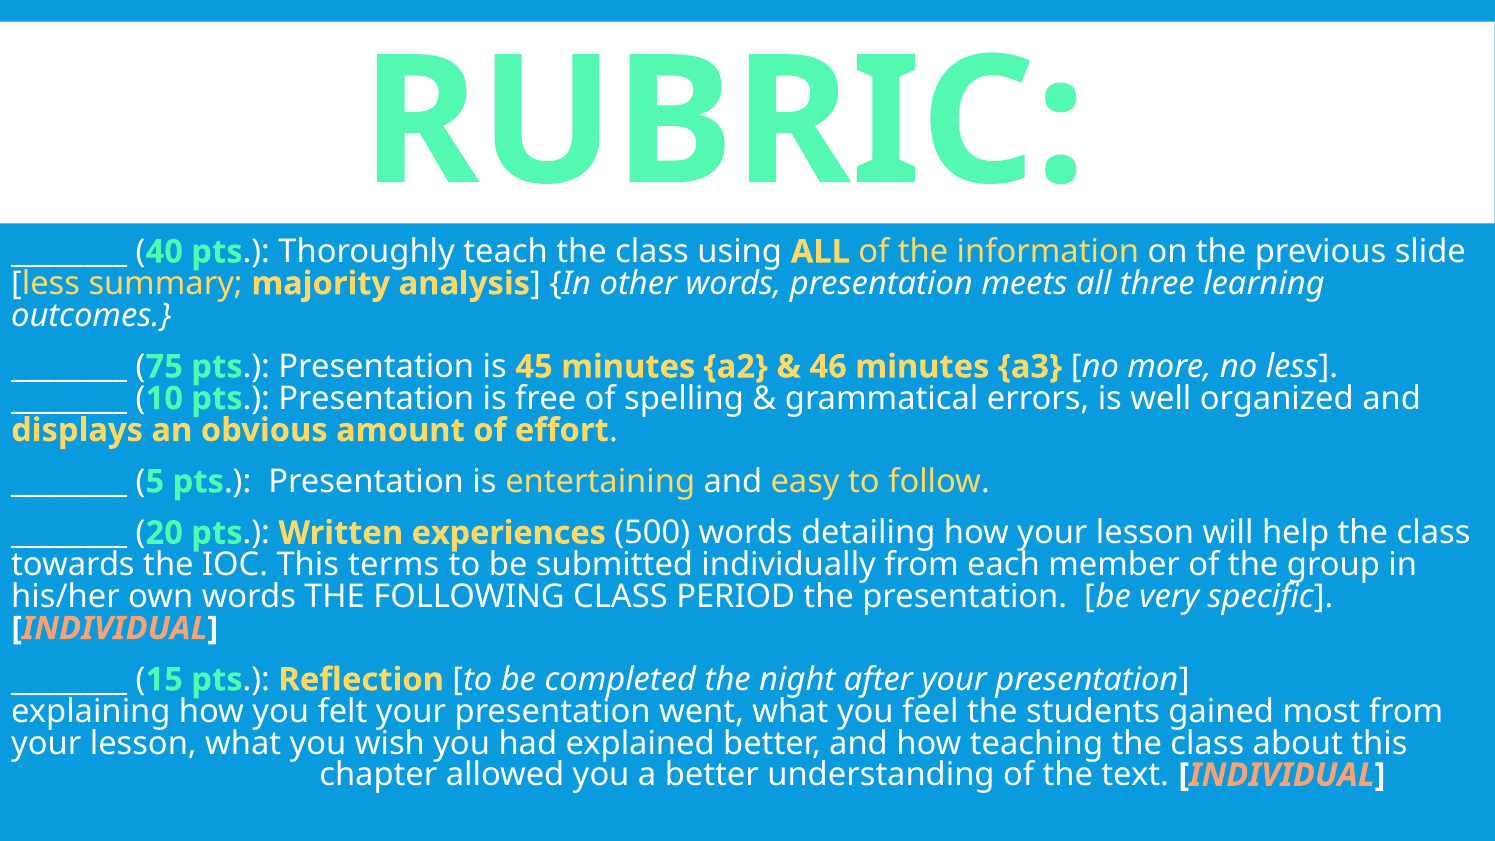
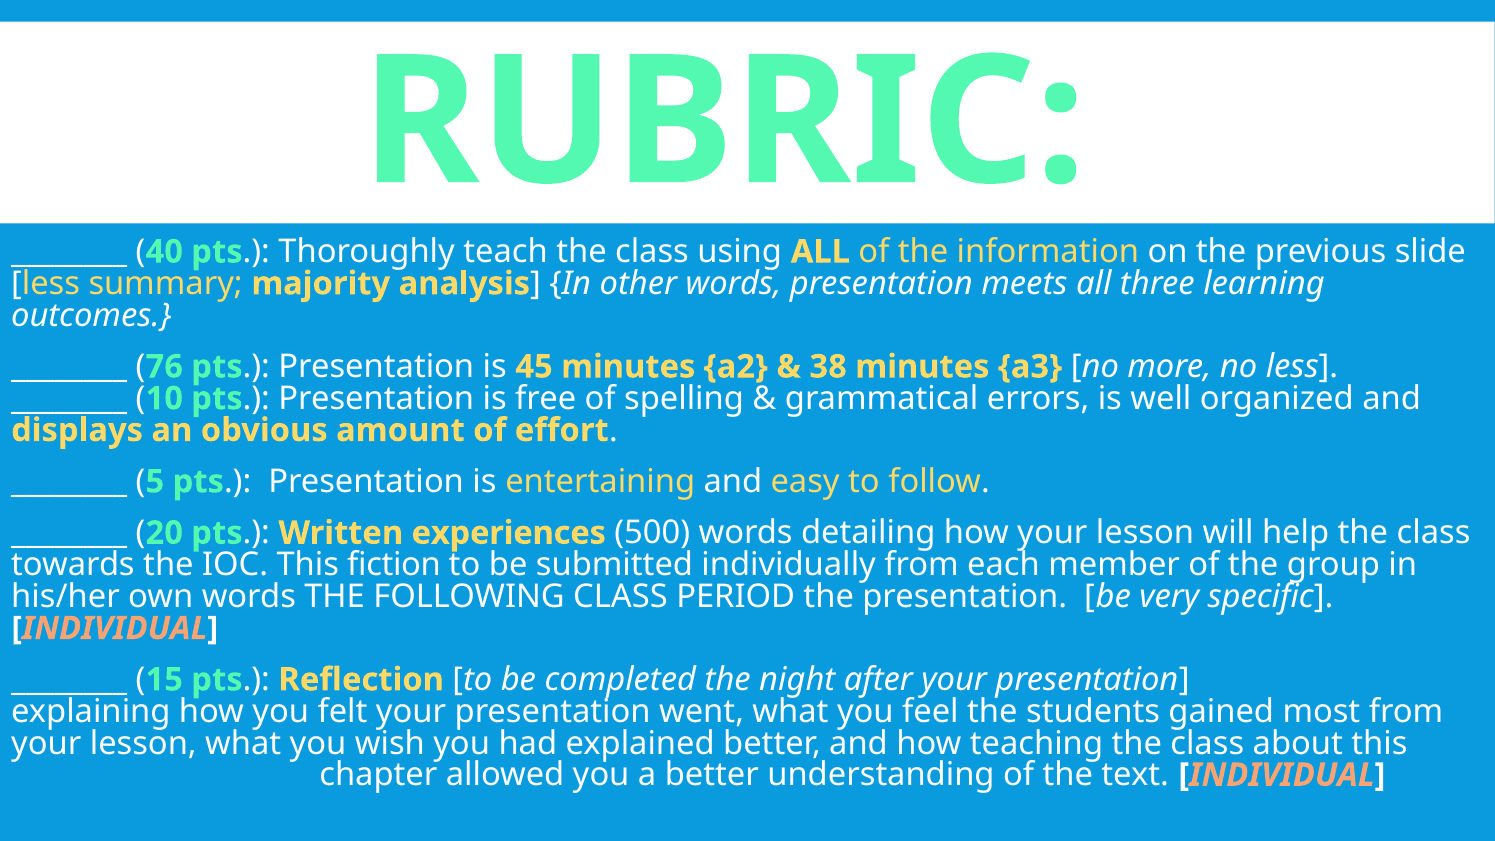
75: 75 -> 76
46: 46 -> 38
terms: terms -> fiction
